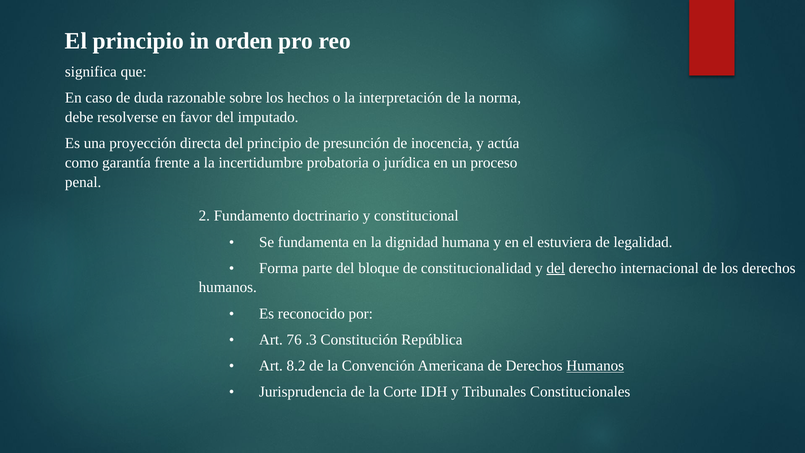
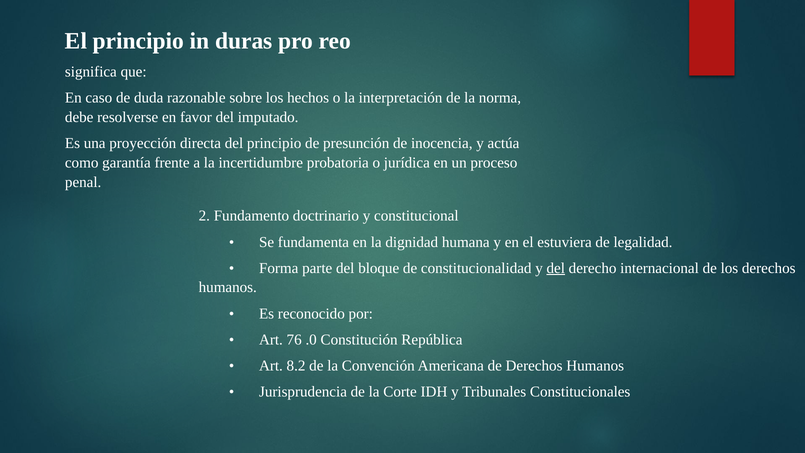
orden: orden -> duras
.3: .3 -> .0
Humanos at (595, 366) underline: present -> none
